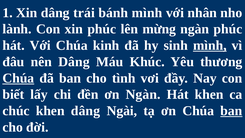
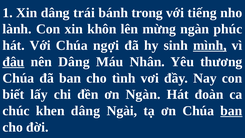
bánh mình: mình -> trong
nhân: nhân -> tiếng
xin phúc: phúc -> khôn
kinh: kinh -> ngợi
đâu underline: none -> present
Khúc: Khúc -> Nhân
Chúa at (18, 78) underline: present -> none
Hát khen: khen -> đoàn
